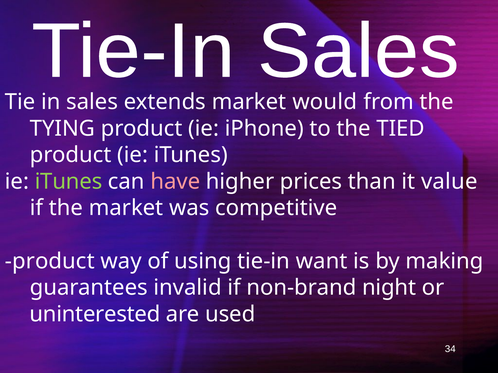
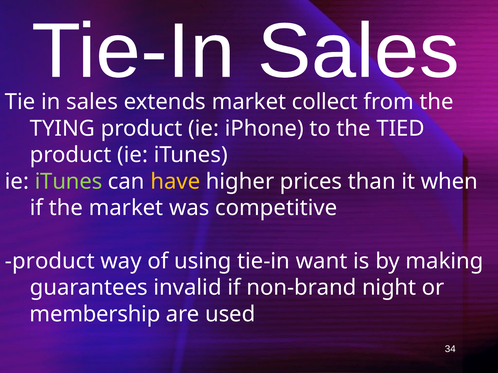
would: would -> collect
have colour: pink -> yellow
value: value -> when
uninterested: uninterested -> membership
